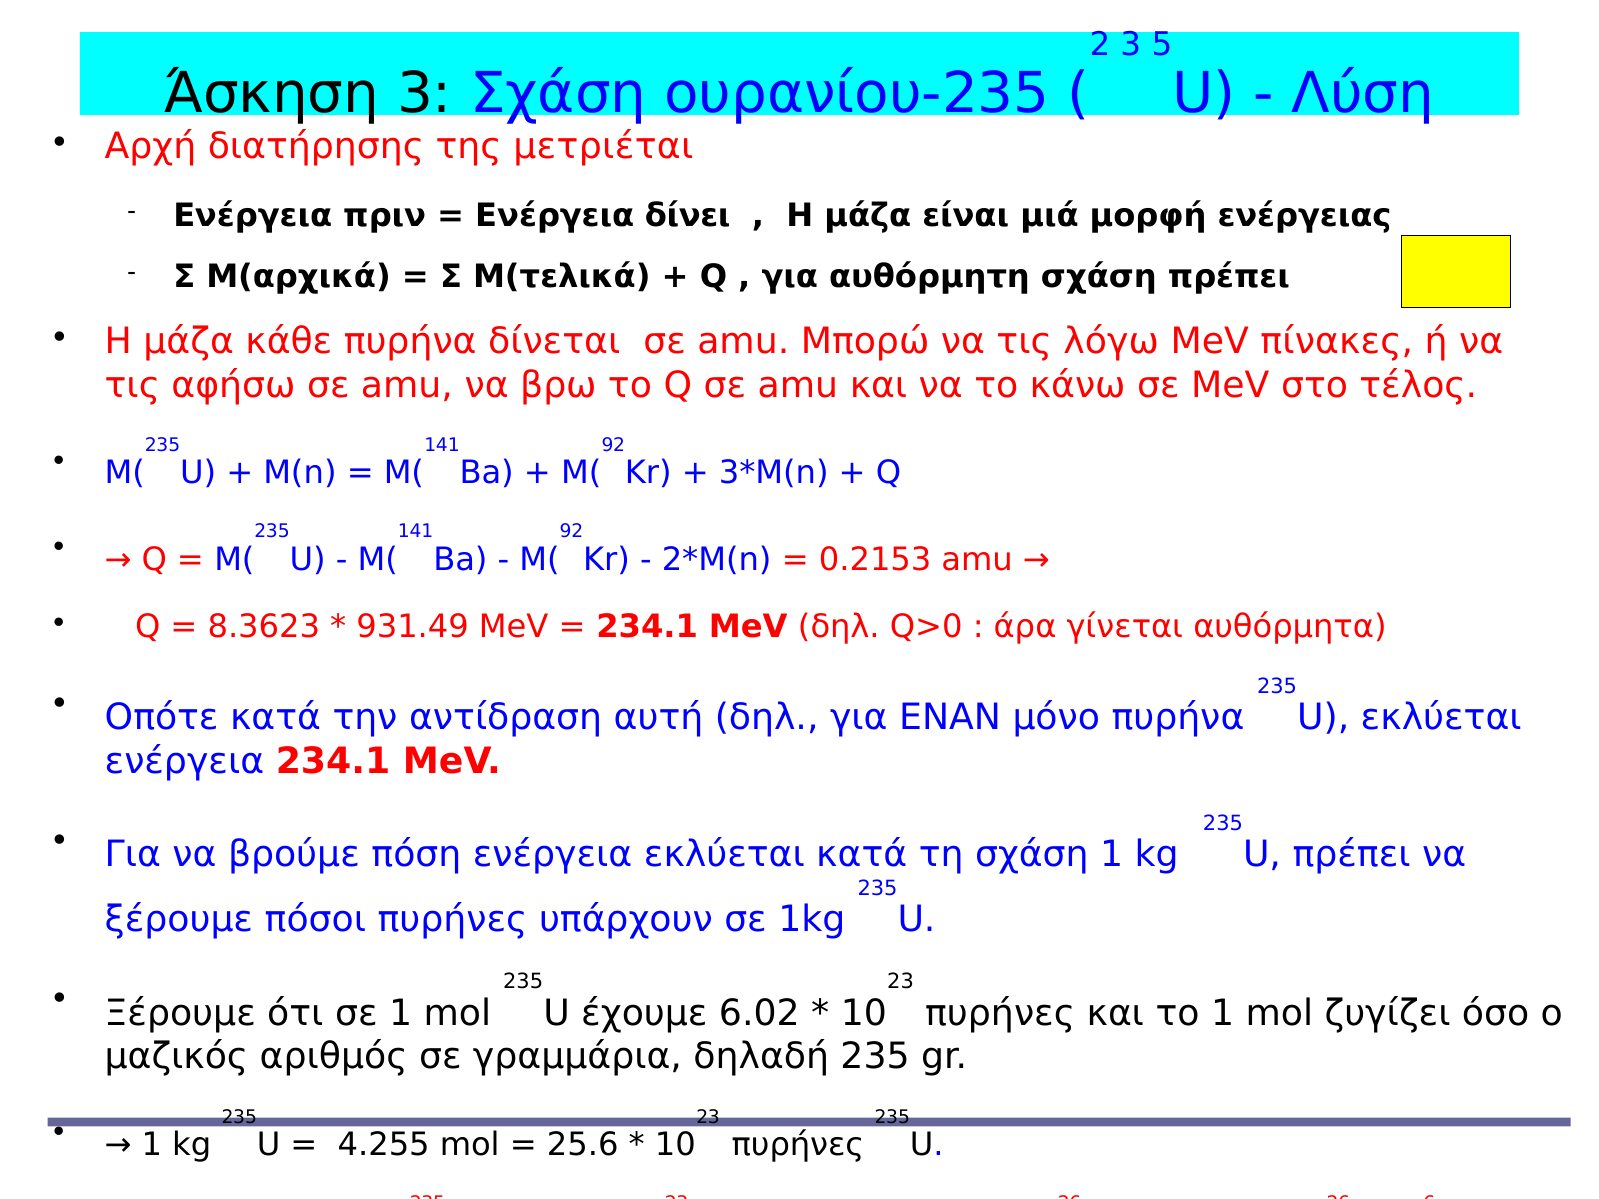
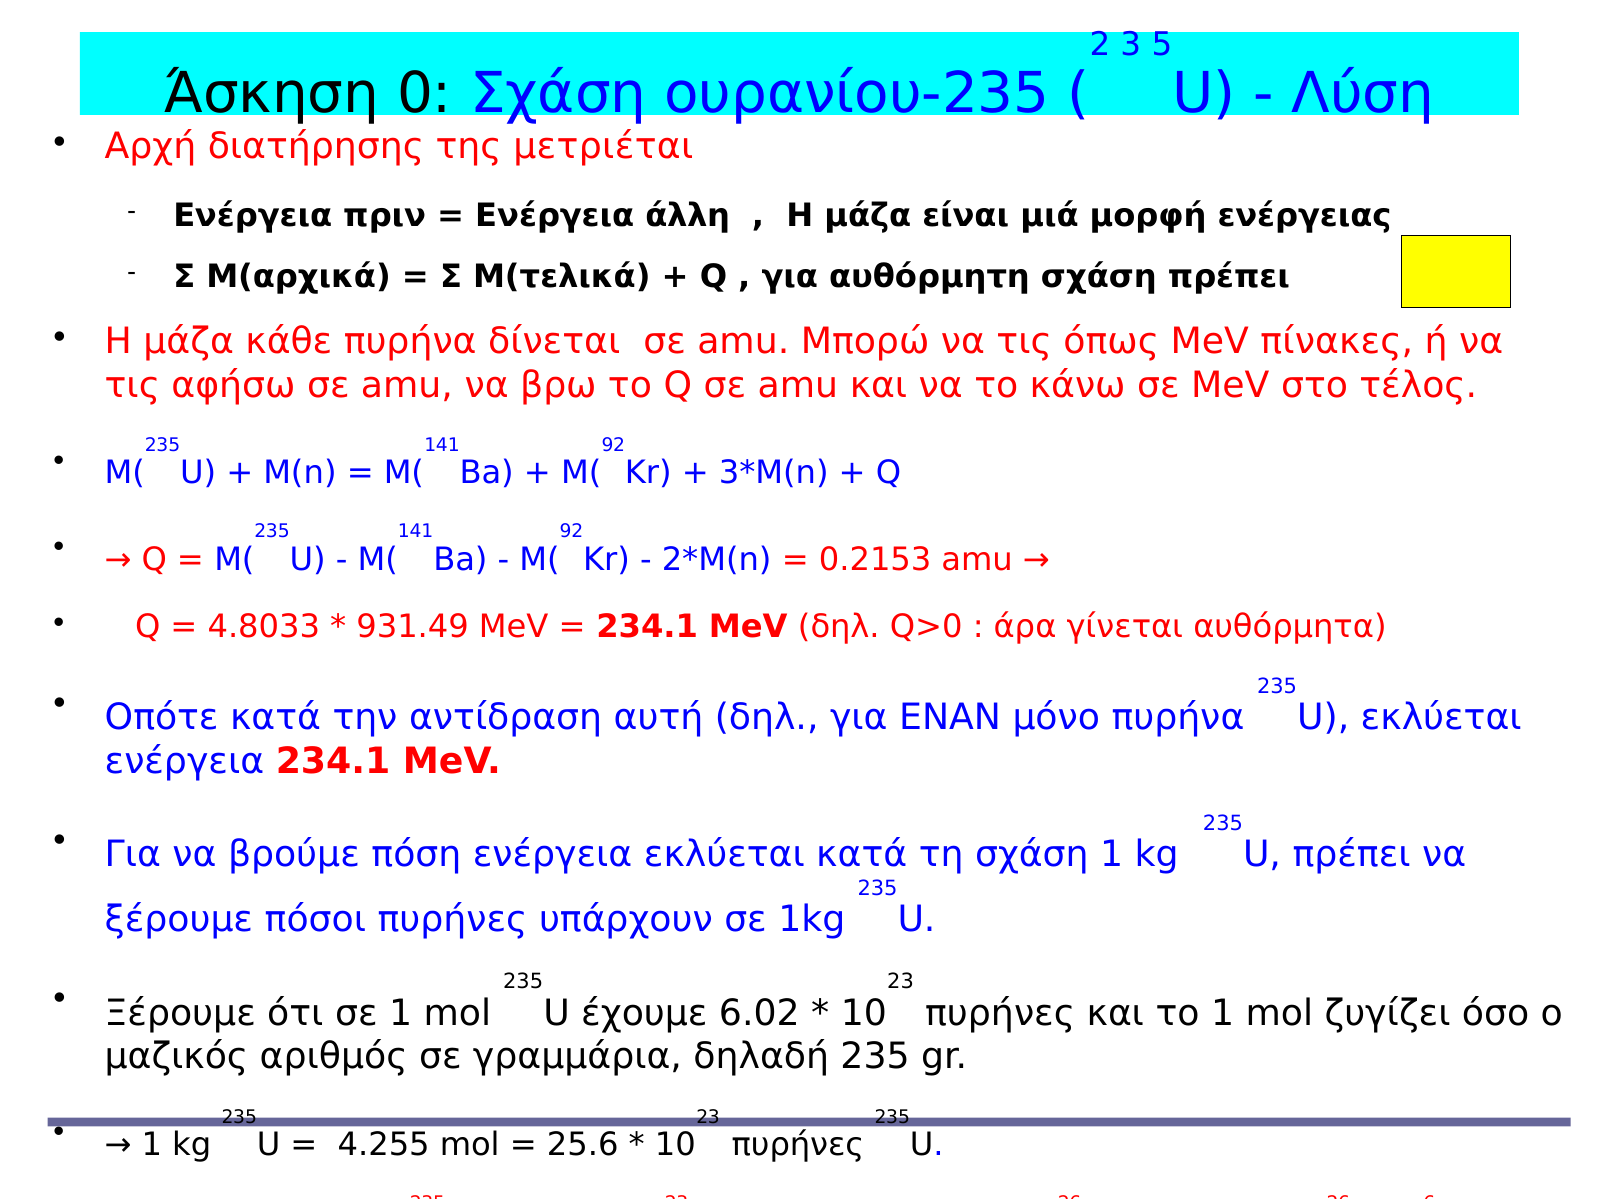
Άσκηση 3: 3 -> 0
δίνει: δίνει -> άλλη
λόγω: λόγω -> όπως
8.3623: 8.3623 -> 4.8033
